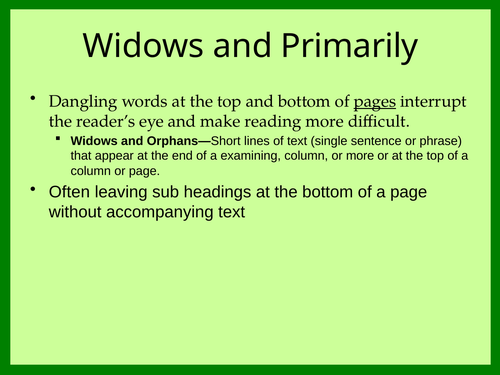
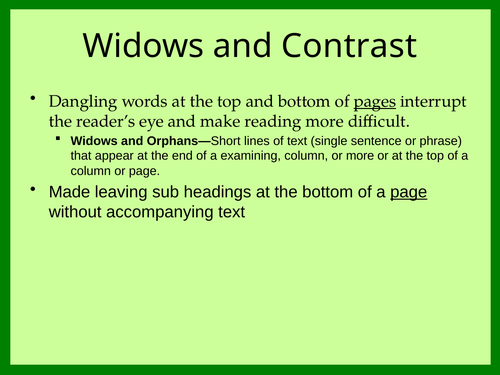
Primarily: Primarily -> Contrast
Often: Often -> Made
page at (409, 192) underline: none -> present
